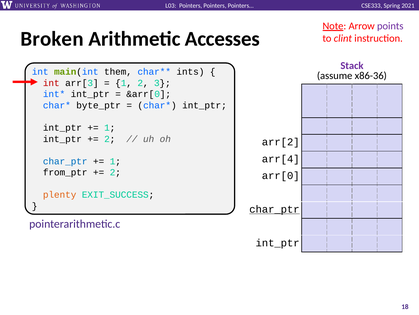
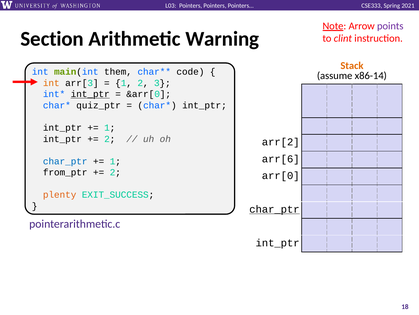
Broken: Broken -> Section
Accesses: Accesses -> Warning
Stack colour: purple -> orange
ints: ints -> code
x86-36: x86-36 -> x86-14
int at (51, 83) colour: red -> orange
int_ptr at (90, 94) underline: none -> present
byte_ptr: byte_ptr -> quiz_ptr
arr[4: arr[4 -> arr[6
